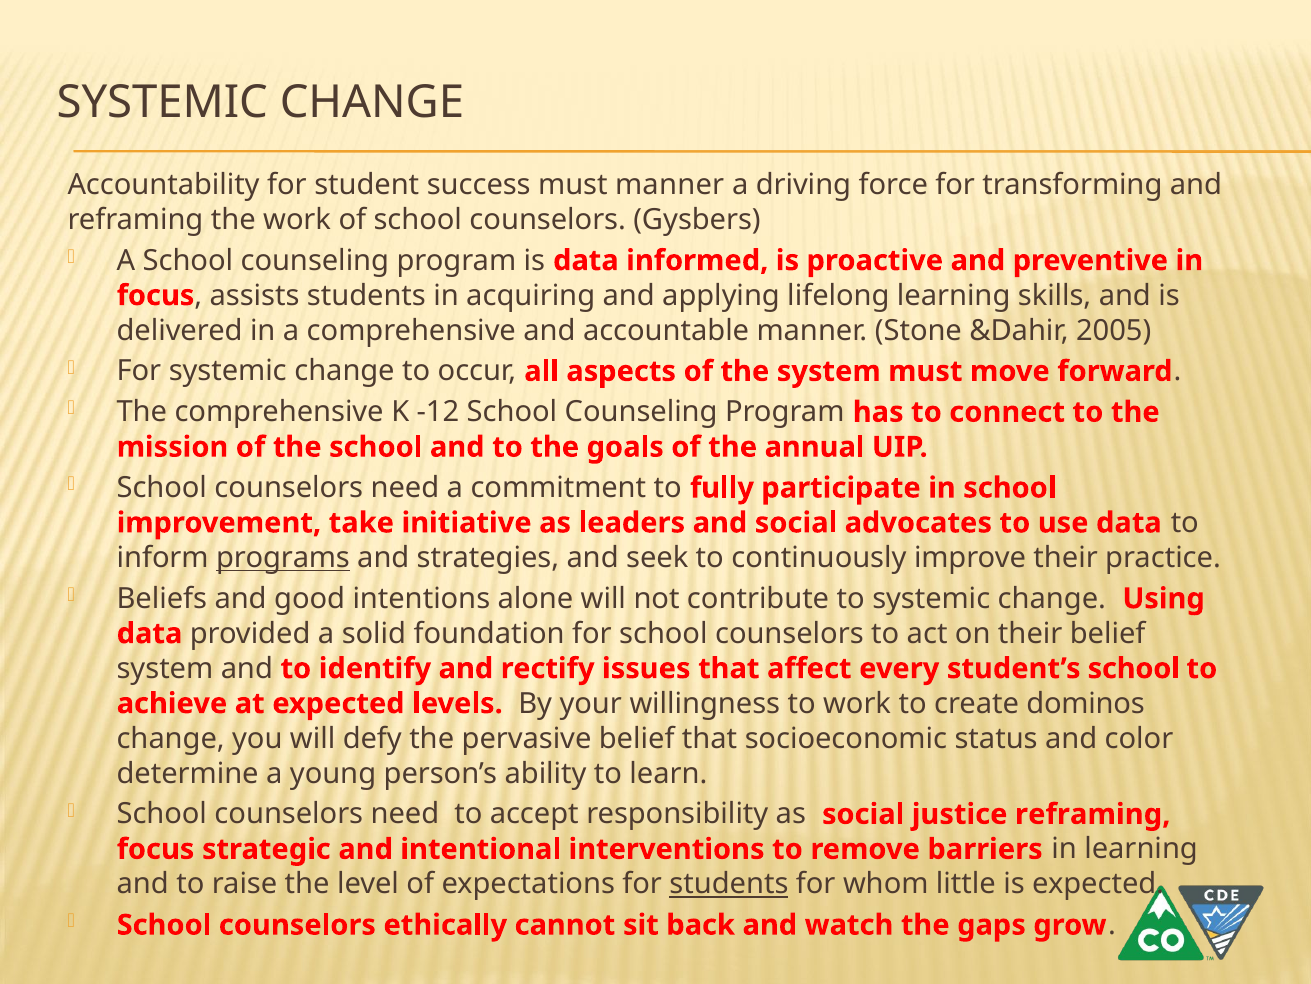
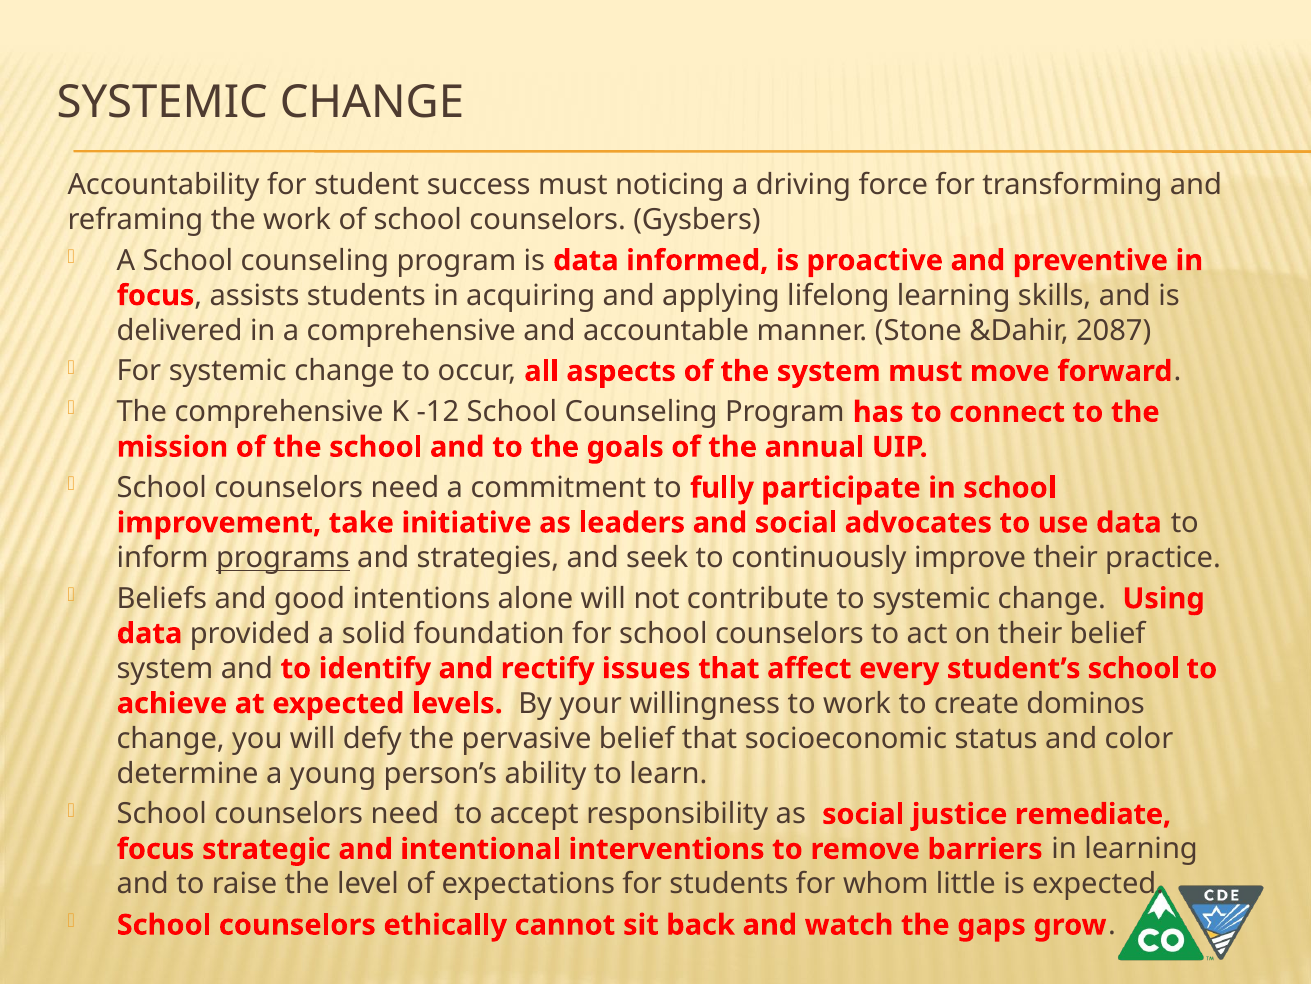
must manner: manner -> noticing
2005: 2005 -> 2087
justice reframing: reframing -> remediate
students at (729, 884) underline: present -> none
